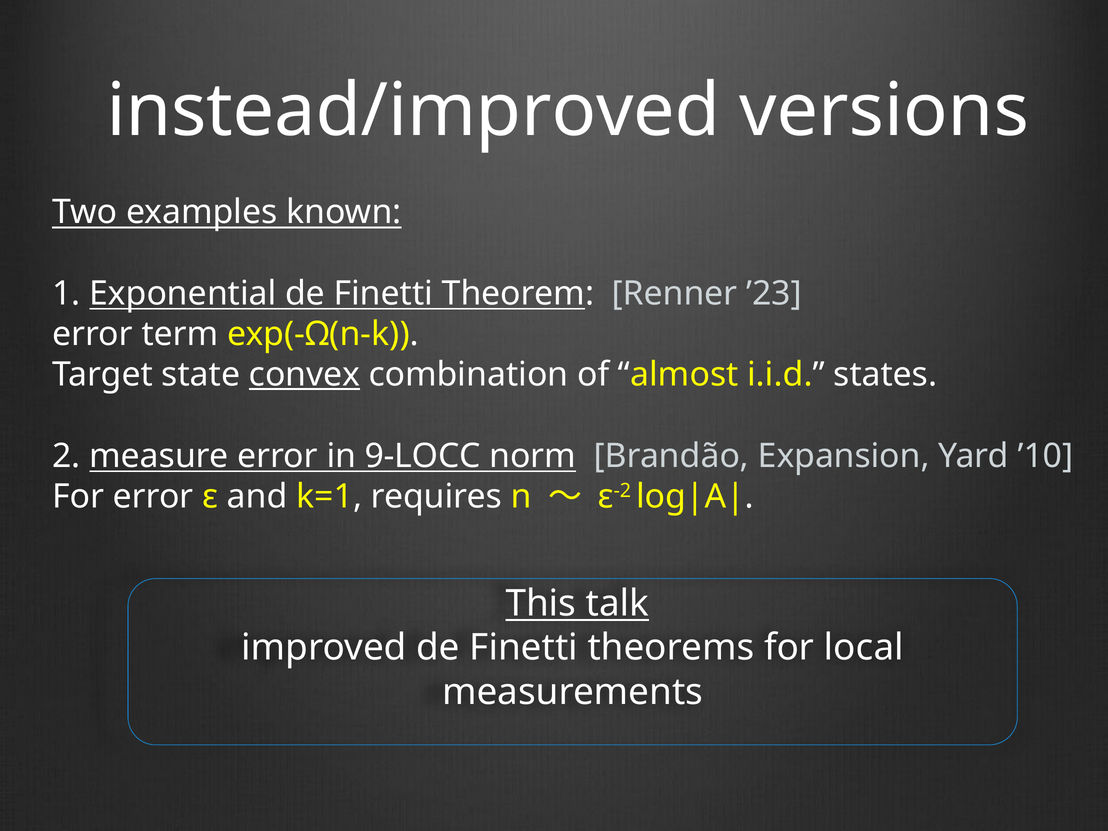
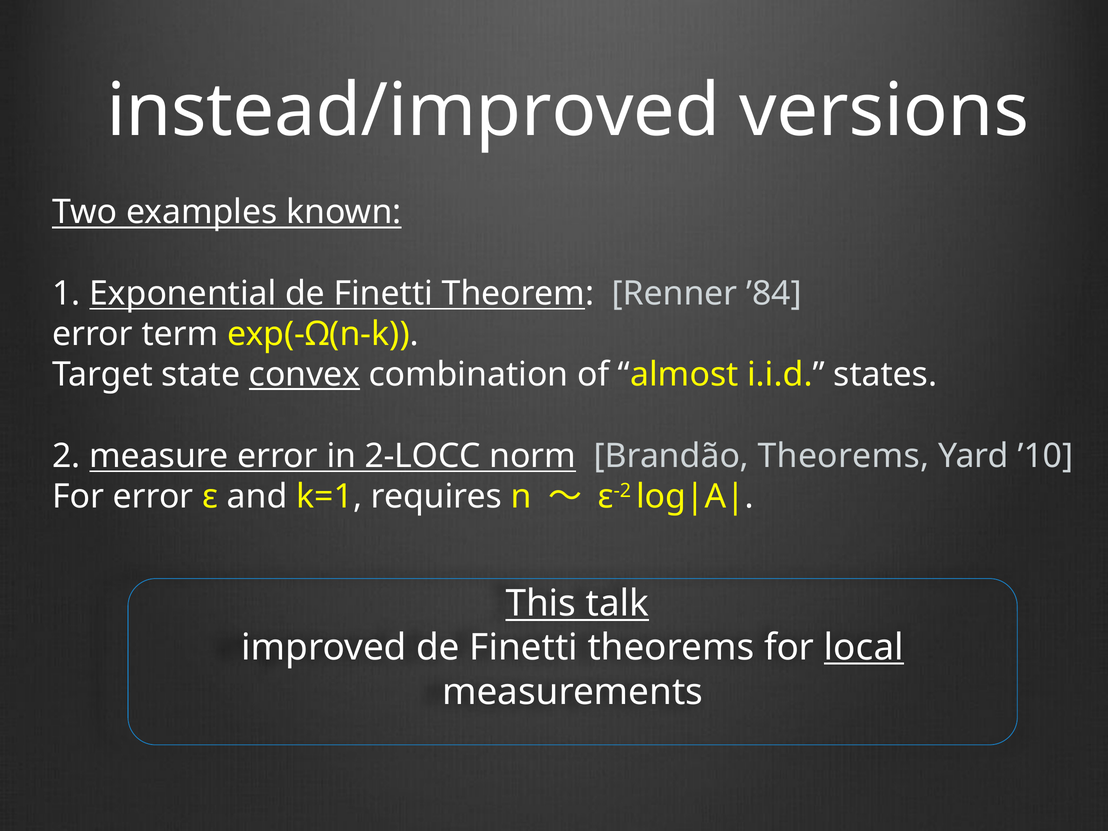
’23: ’23 -> ’84
9-LOCC: 9-LOCC -> 2-LOCC
Brandão Expansion: Expansion -> Theorems
local underline: none -> present
